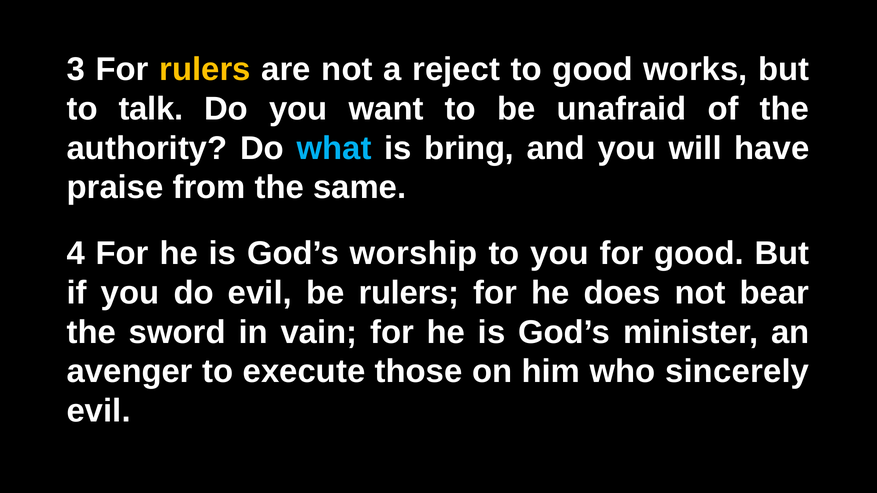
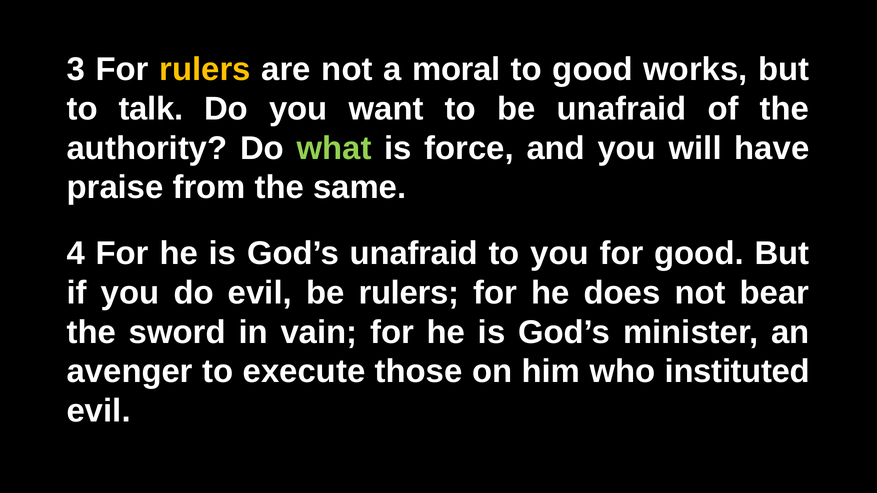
reject: reject -> moral
what colour: light blue -> light green
bring: bring -> force
God’s worship: worship -> unafraid
sincerely: sincerely -> instituted
